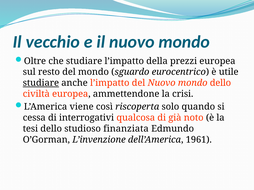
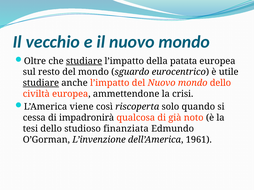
studiare at (84, 61) underline: none -> present
prezzi: prezzi -> patata
interrogativi: interrogativi -> impadronirà
